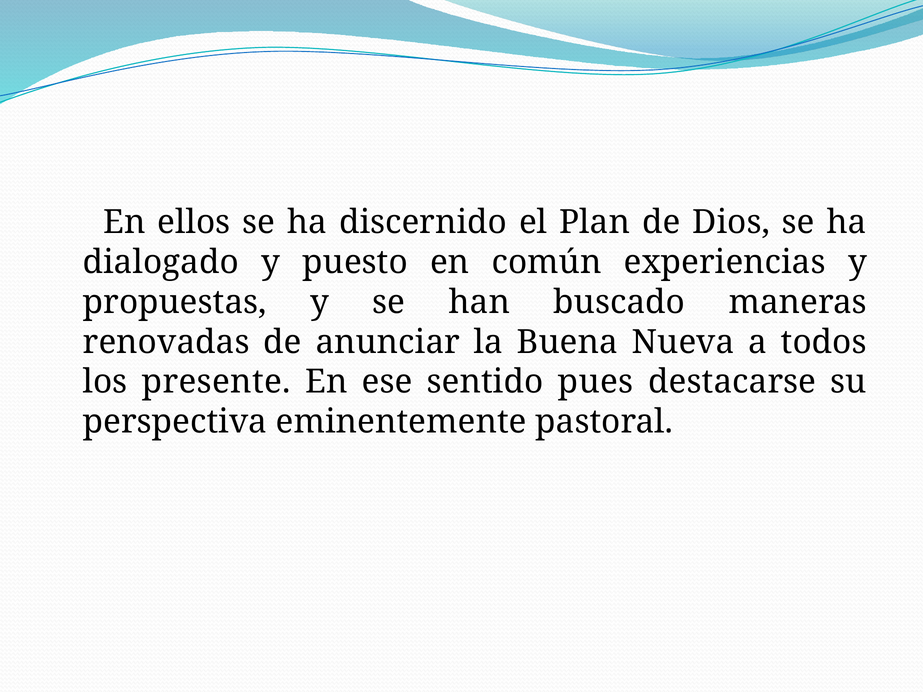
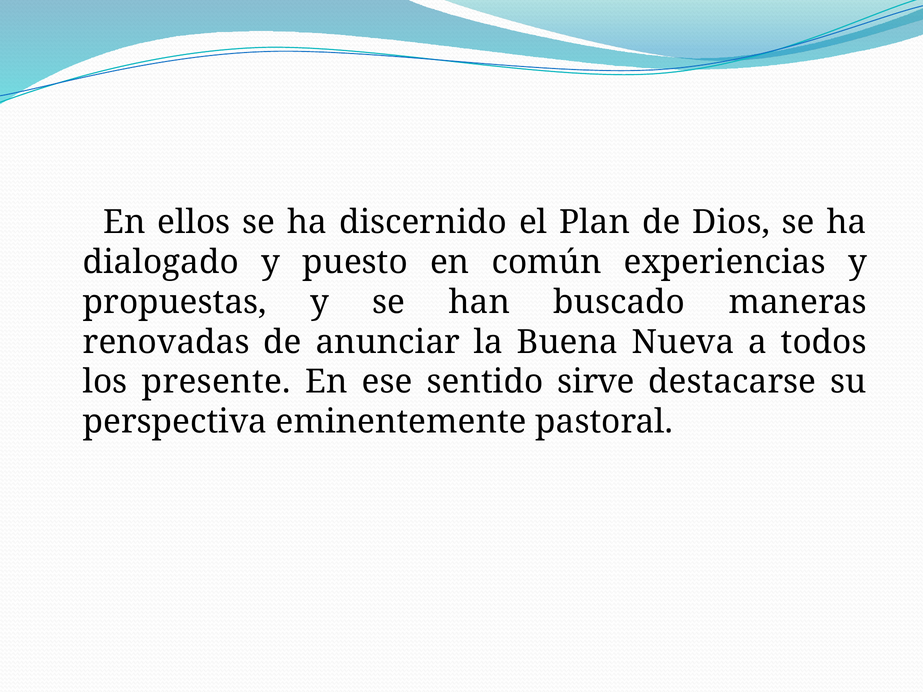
pues: pues -> sirve
